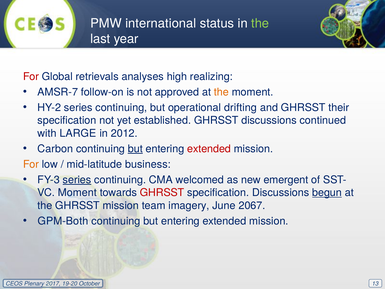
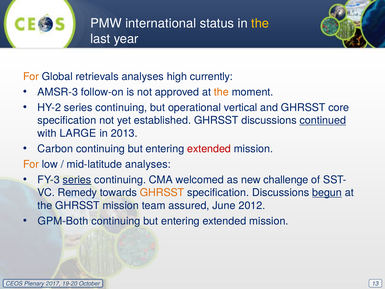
the at (260, 23) colour: light green -> yellow
For at (31, 76) colour: red -> orange
realizing: realizing -> currently
AMSR-7: AMSR-7 -> AMSR-3
drifting: drifting -> vertical
their: their -> core
continued underline: none -> present
2012: 2012 -> 2013
but at (135, 149) underline: present -> none
mid-latitude business: business -> analyses
emergent: emergent -> challenge
Moment at (77, 192): Moment -> Remedy
GHRSST at (162, 192) colour: red -> orange
imagery: imagery -> assured
2067: 2067 -> 2012
